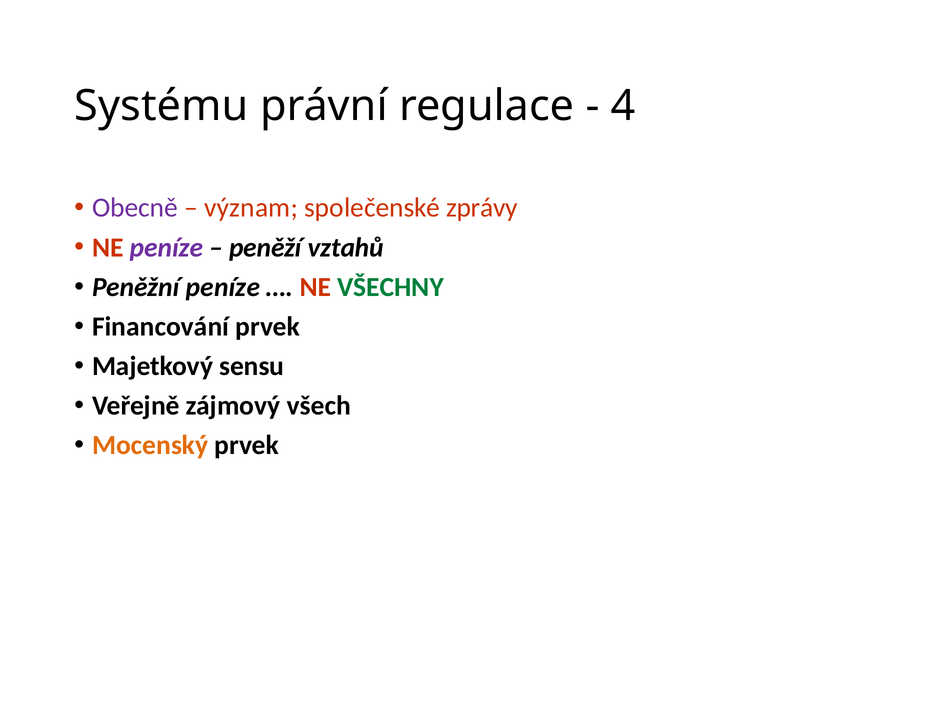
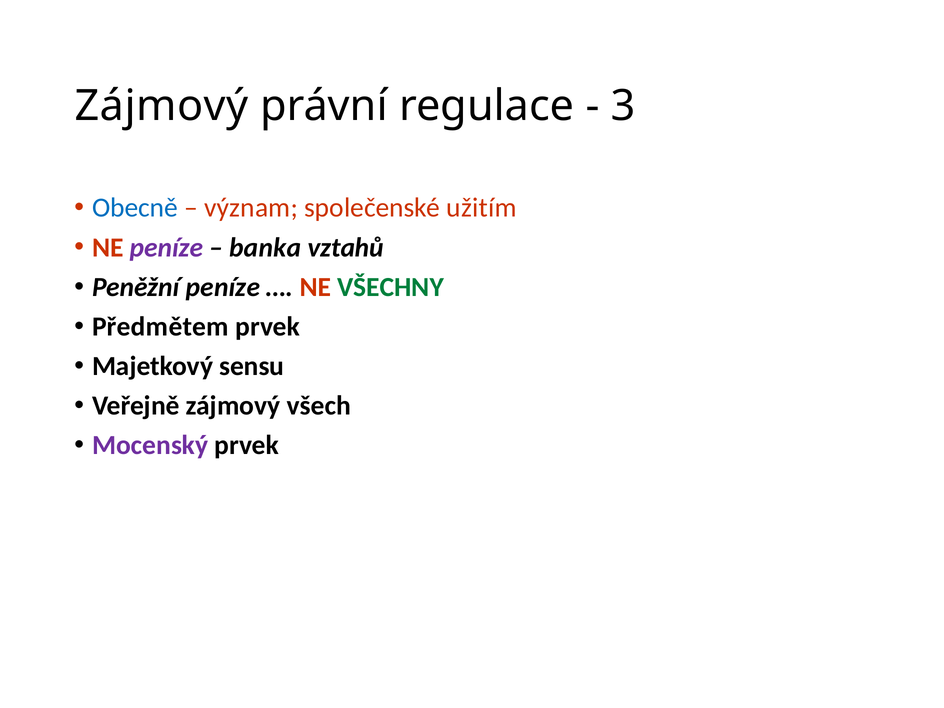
Systému at (162, 106): Systému -> Zájmový
4: 4 -> 3
Obecně colour: purple -> blue
zprávy: zprávy -> užitím
peněží: peněží -> banka
Financování: Financování -> Předmětem
Mocenský colour: orange -> purple
